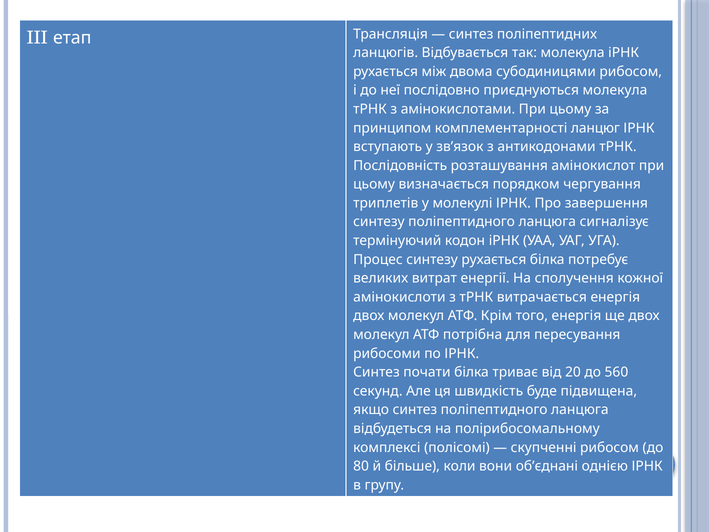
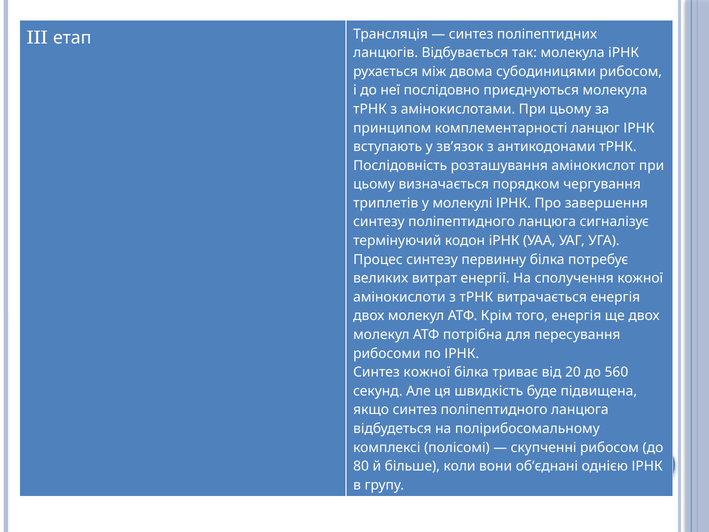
синтезу рухається: рухається -> первинну
Синтез почати: почати -> кожної
